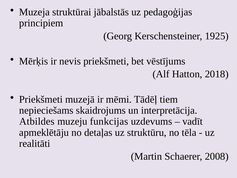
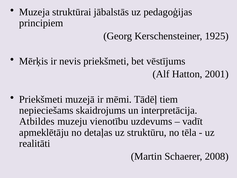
2018: 2018 -> 2001
funkcijas: funkcijas -> vienotību
